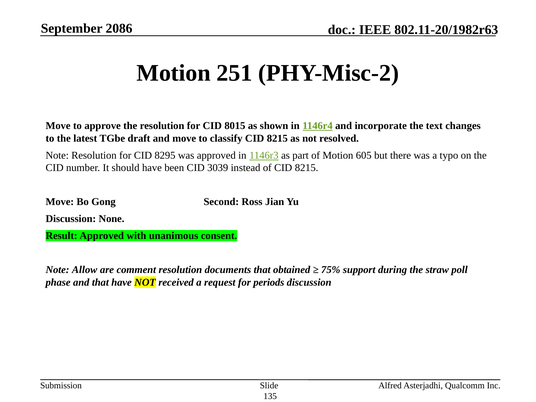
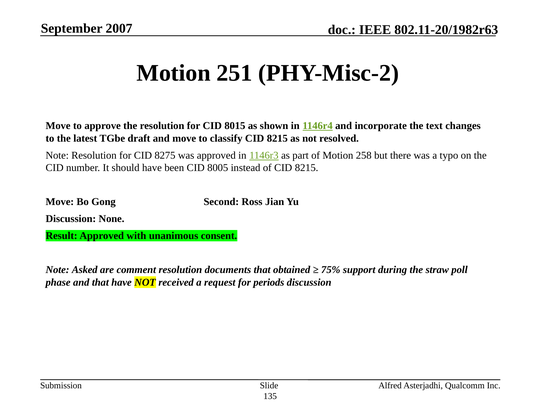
2086: 2086 -> 2007
8295: 8295 -> 8275
605: 605 -> 258
3039: 3039 -> 8005
Allow: Allow -> Asked
